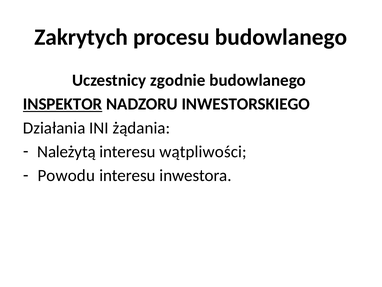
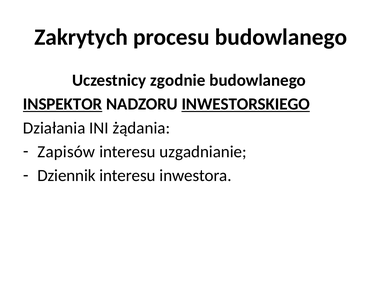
INWESTORSKIEGO underline: none -> present
Należytą: Należytą -> Zapisów
wątpliwości: wątpliwości -> uzgadnianie
Powodu: Powodu -> Dziennik
